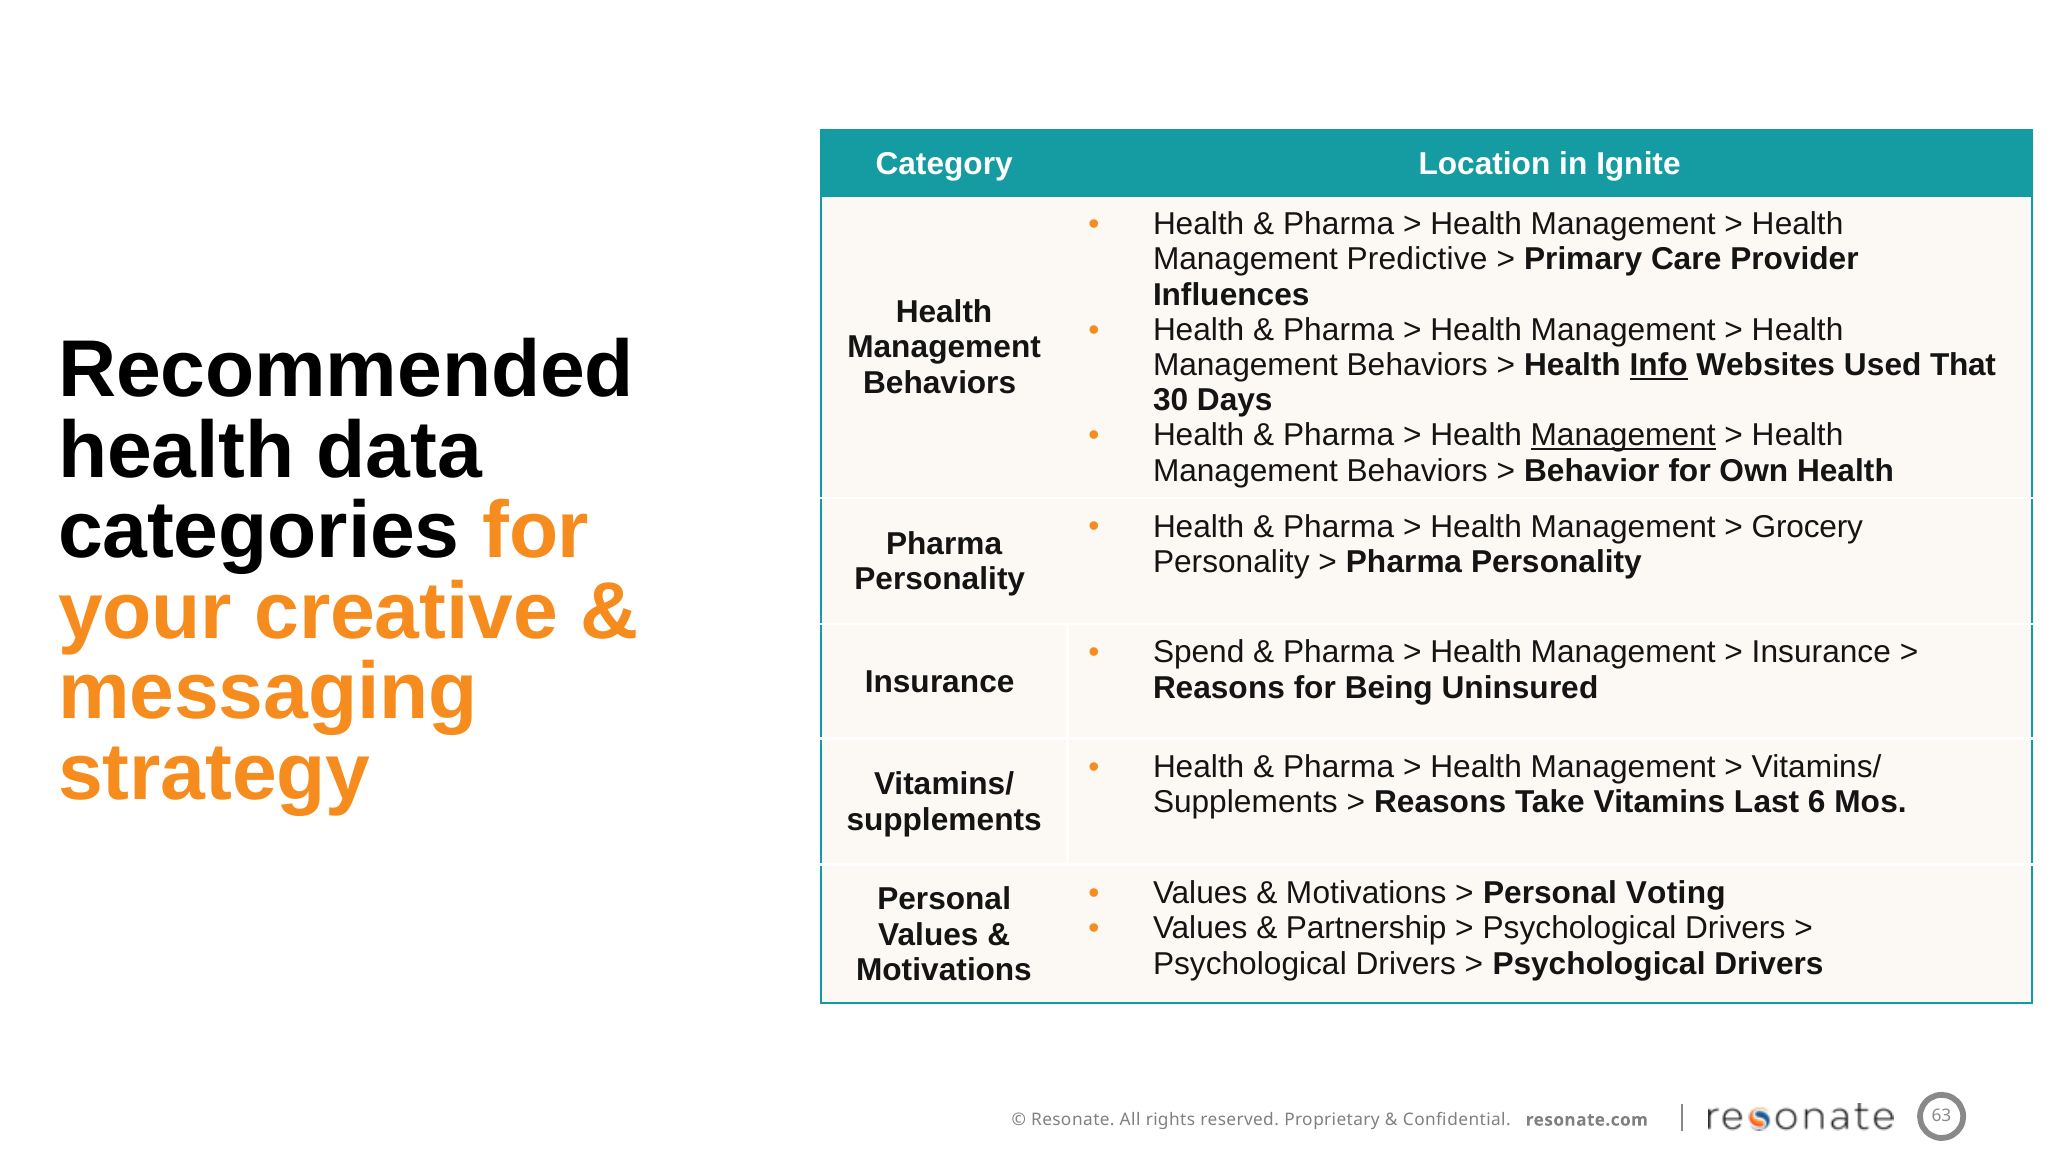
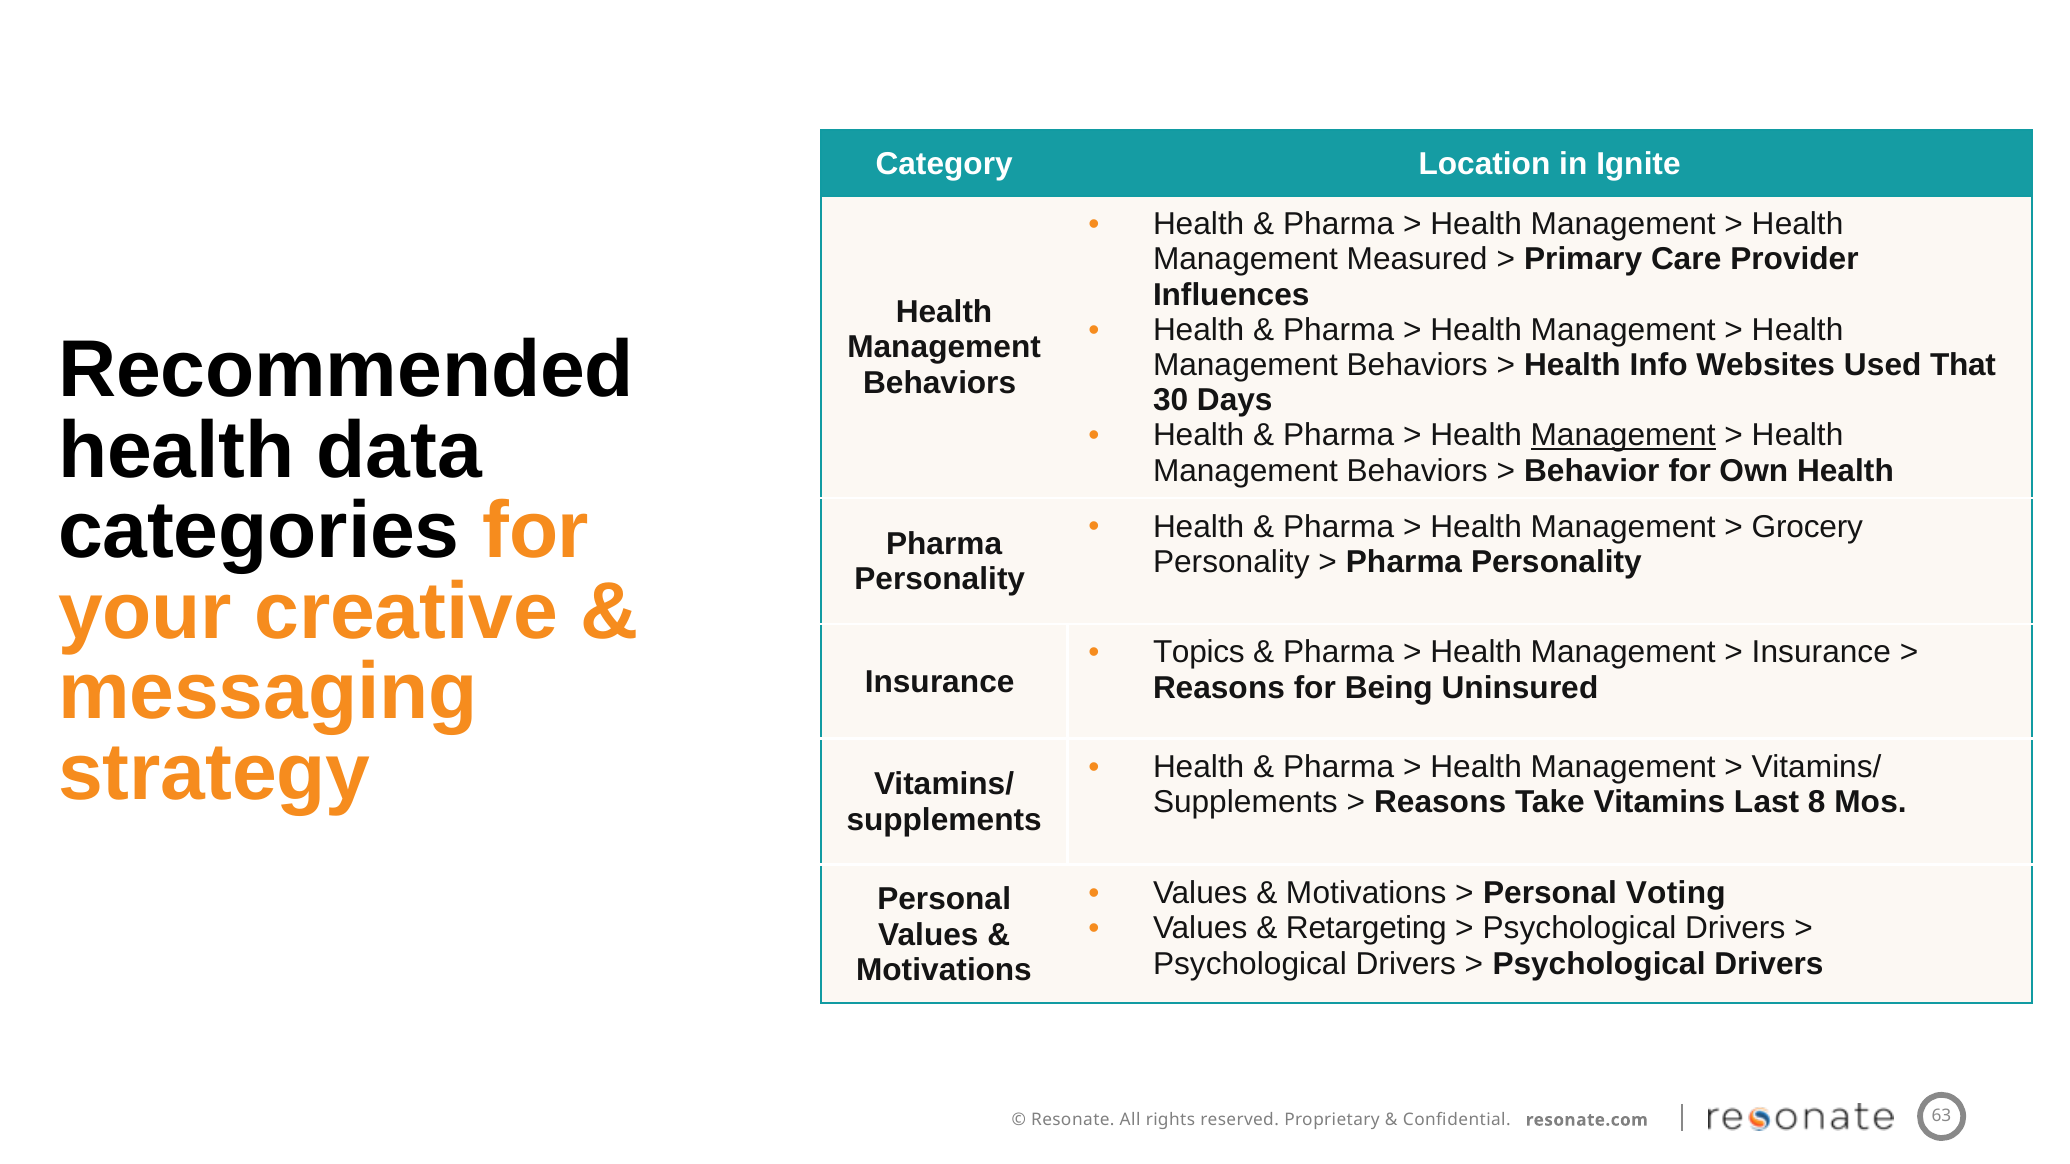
Predictive: Predictive -> Measured
Info underline: present -> none
Spend: Spend -> Topics
6: 6 -> 8
Partnership: Partnership -> Retargeting
